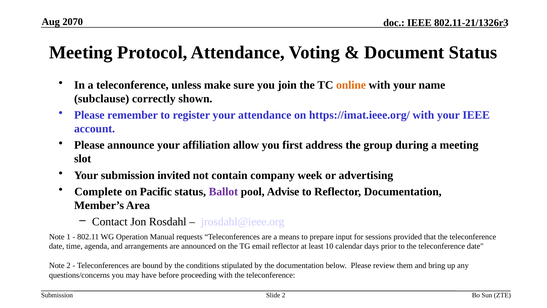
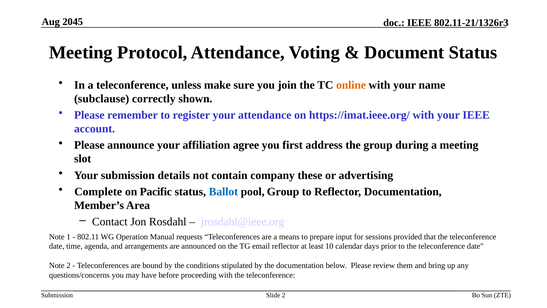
2070: 2070 -> 2045
allow: allow -> agree
invited: invited -> details
week: week -> these
Ballot colour: purple -> blue
pool Advise: Advise -> Group
